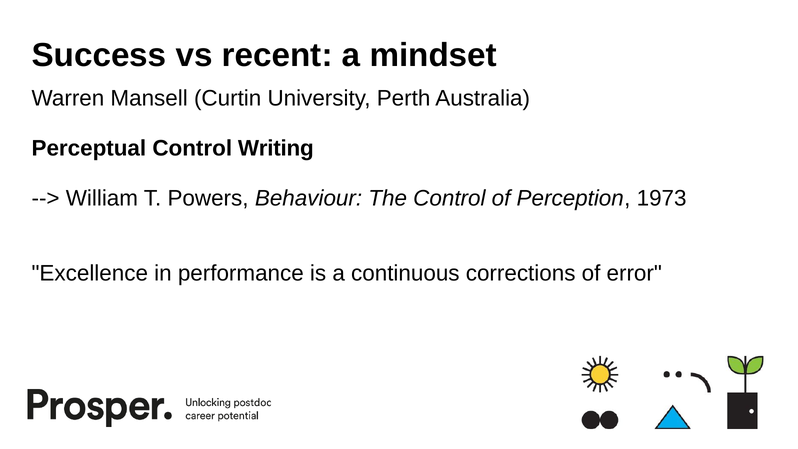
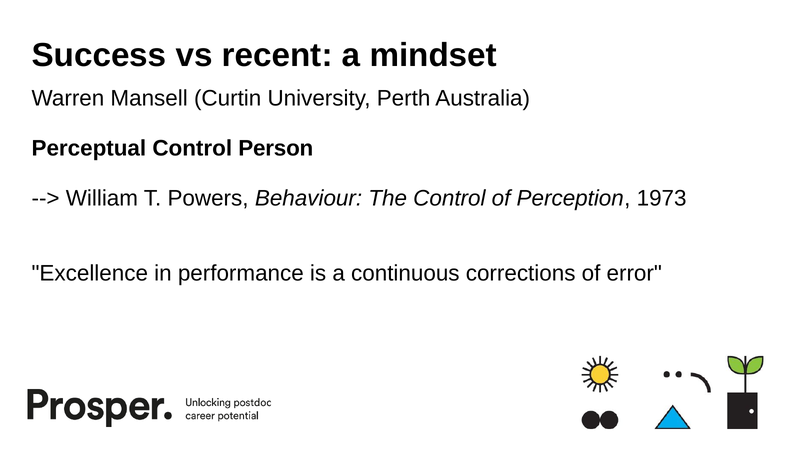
Writing: Writing -> Person
